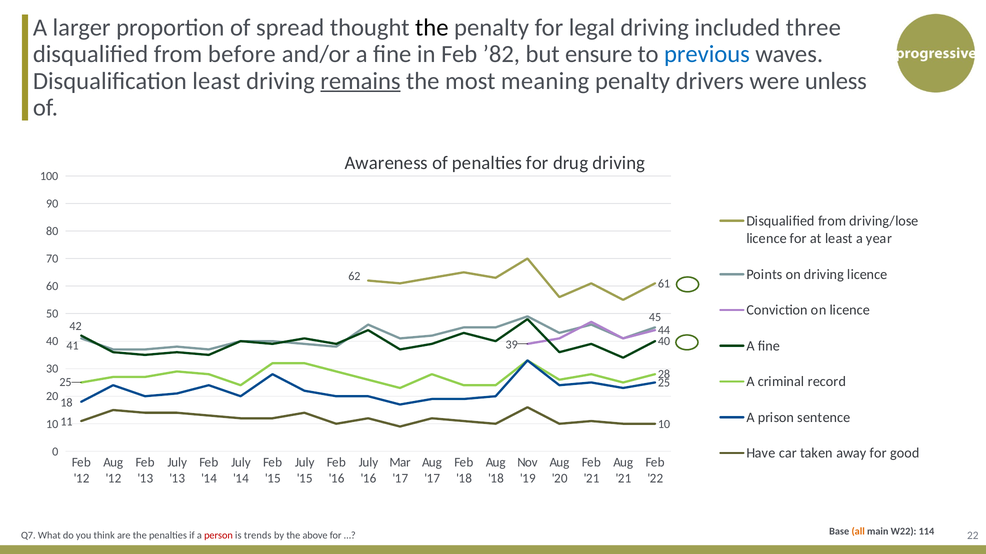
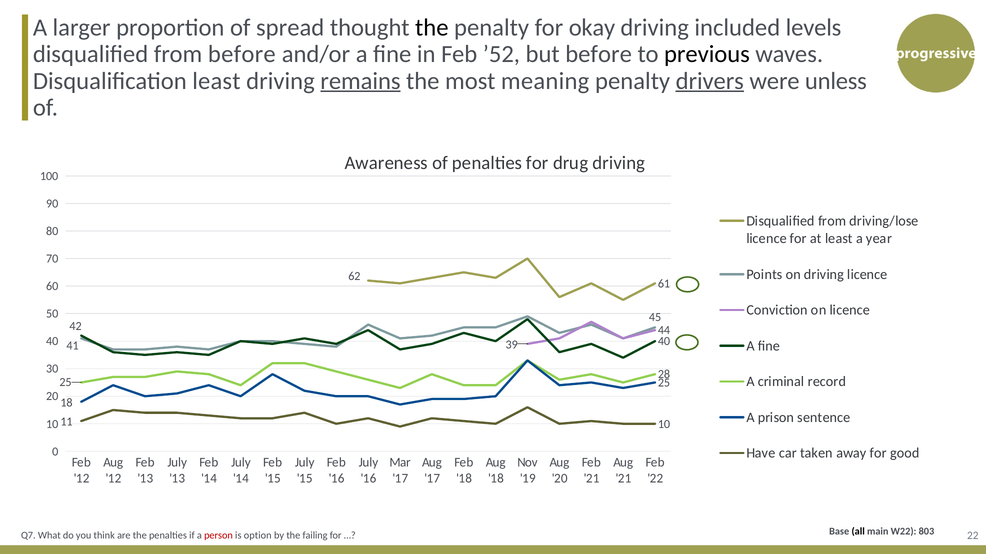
legal: legal -> okay
three: three -> levels
’82: ’82 -> ’52
but ensure: ensure -> before
previous colour: blue -> black
drivers underline: none -> present
all colour: orange -> black
114: 114 -> 803
trends: trends -> option
above: above -> failing
